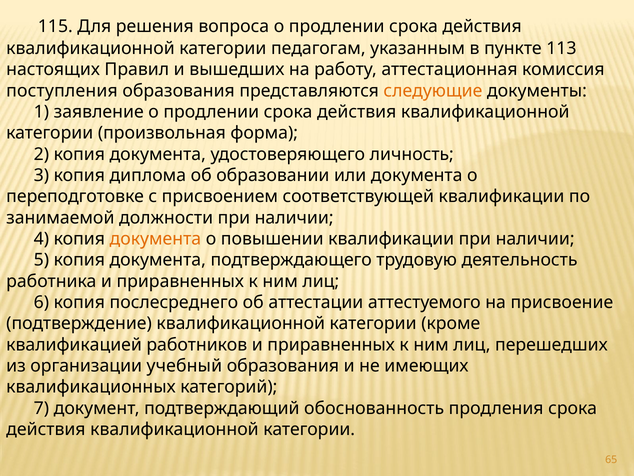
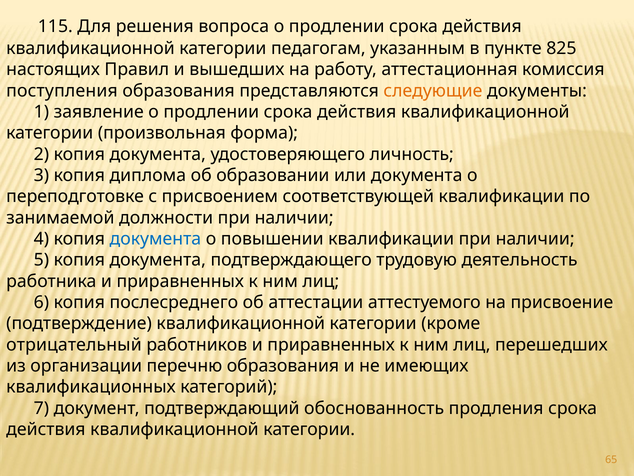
113: 113 -> 825
документа at (155, 239) colour: orange -> blue
квалификацией: квалификацией -> отрицательный
учебный: учебный -> перечню
